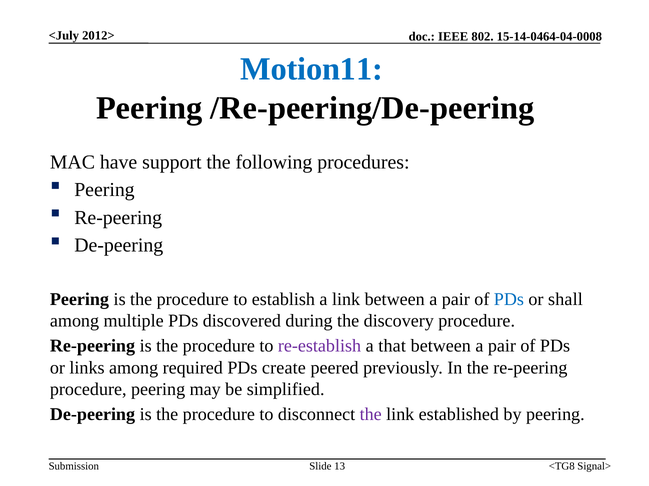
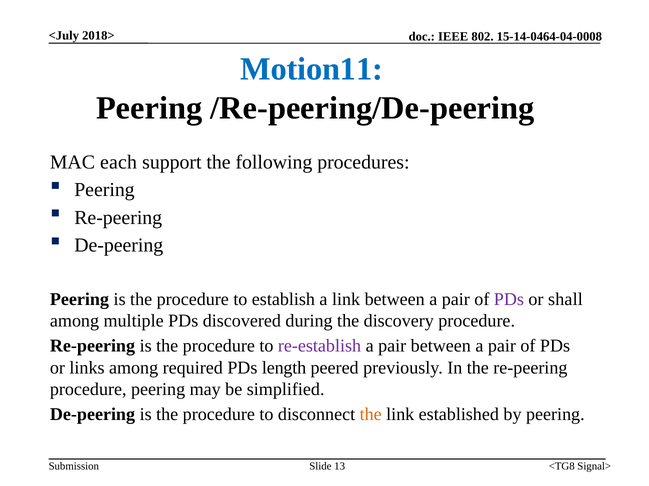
2012>: 2012> -> 2018>
have: have -> each
PDs at (509, 300) colour: blue -> purple
that at (392, 347): that -> pair
create: create -> length
the at (371, 415) colour: purple -> orange
